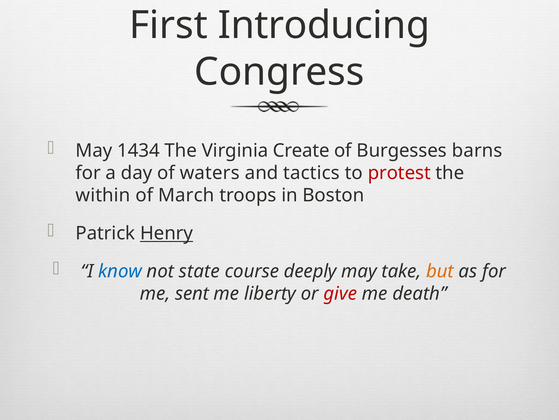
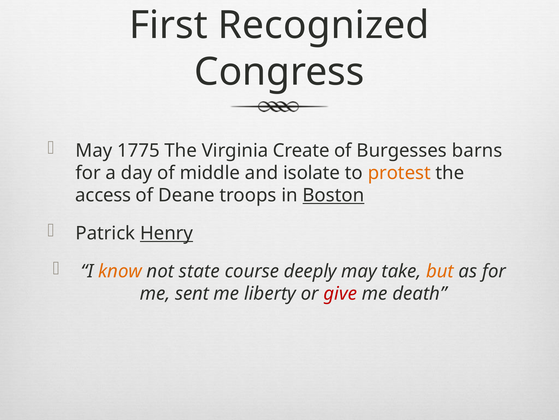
Introducing: Introducing -> Recognized
1434: 1434 -> 1775
waters: waters -> middle
tactics: tactics -> isolate
protest colour: red -> orange
within: within -> access
March: March -> Deane
Boston underline: none -> present
know colour: blue -> orange
